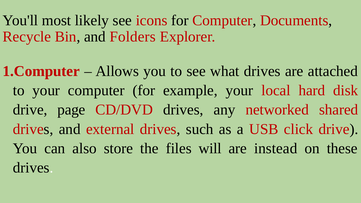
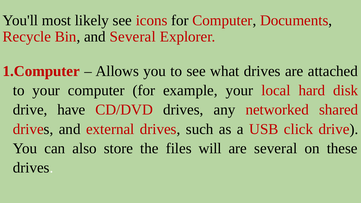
and Folders: Folders -> Several
page: page -> have
are instead: instead -> several
